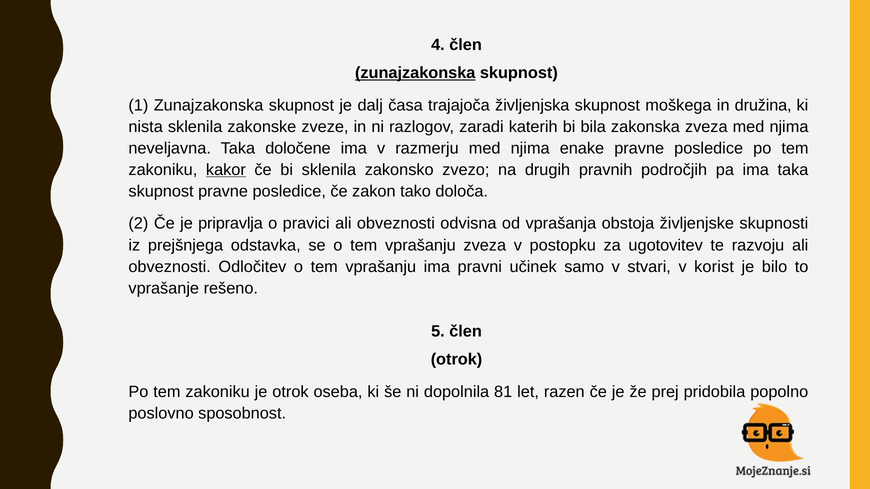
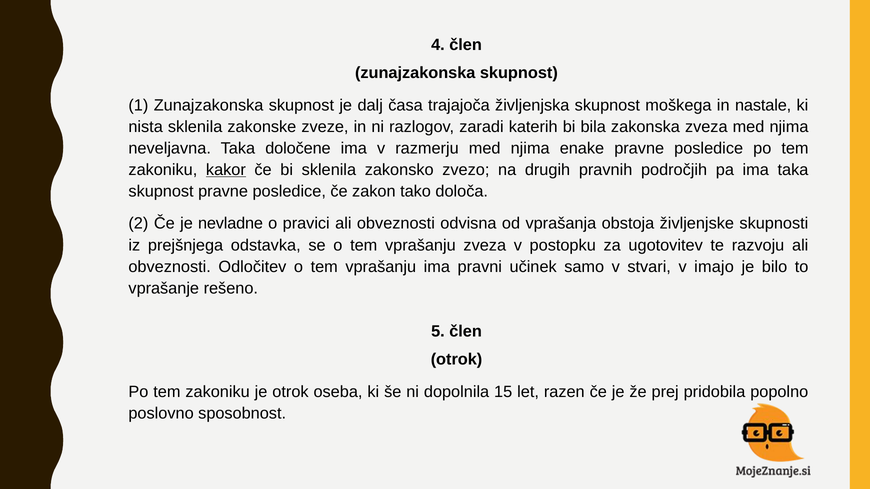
zunajzakonska at (415, 73) underline: present -> none
družina: družina -> nastale
pripravlja: pripravlja -> nevladne
korist: korist -> imajo
81: 81 -> 15
